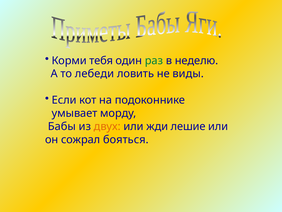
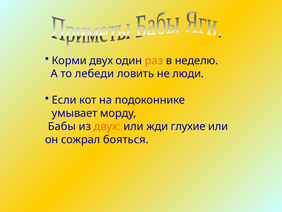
Корми тебя: тебя -> двух
раз colour: green -> orange
виды: виды -> люди
лешие: лешие -> глухие
